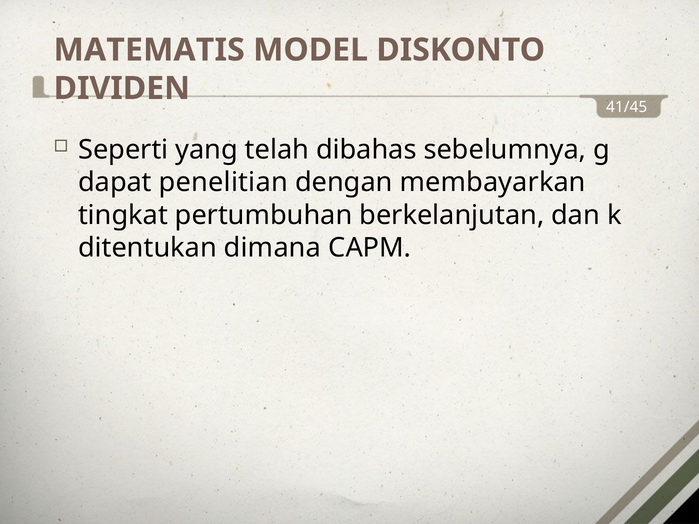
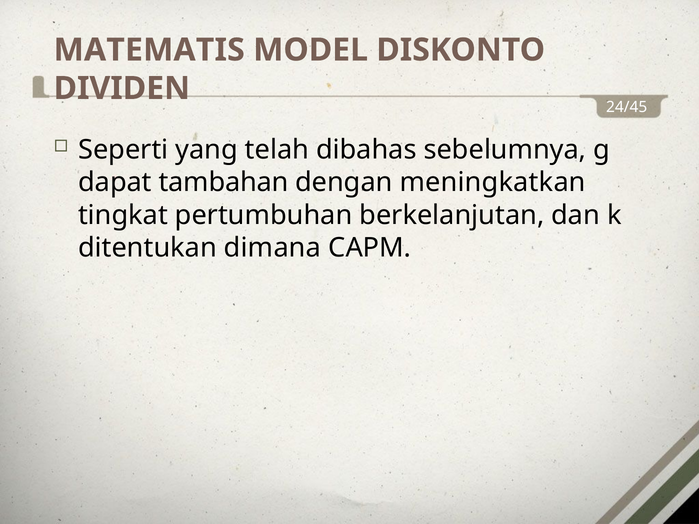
41/45: 41/45 -> 24/45
penelitian: penelitian -> tambahan
membayarkan: membayarkan -> meningkatkan
